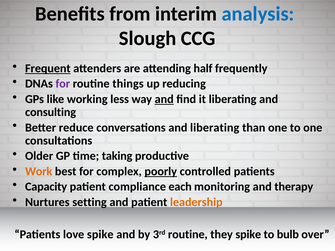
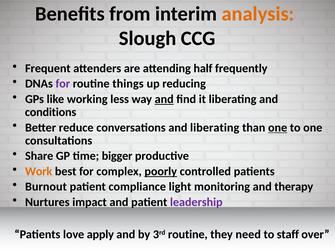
analysis colour: blue -> orange
Frequent underline: present -> none
consulting: consulting -> conditions
one at (278, 128) underline: none -> present
Older: Older -> Share
taking: taking -> bigger
Capacity: Capacity -> Burnout
each: each -> light
setting: setting -> impact
leadership colour: orange -> purple
love spike: spike -> apply
they spike: spike -> need
bulb: bulb -> staff
